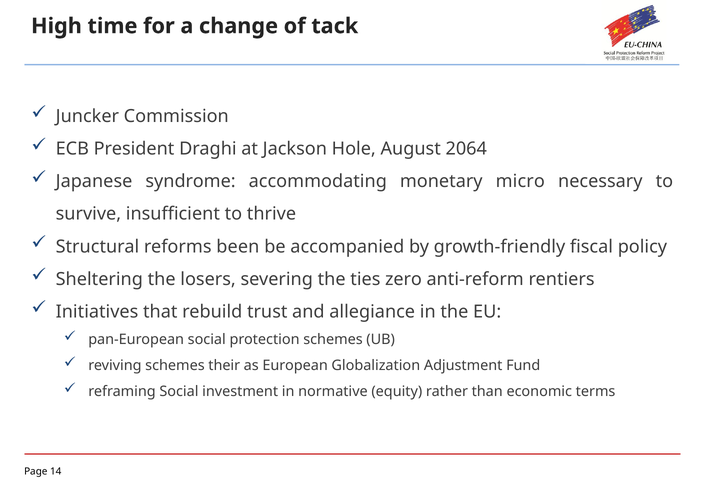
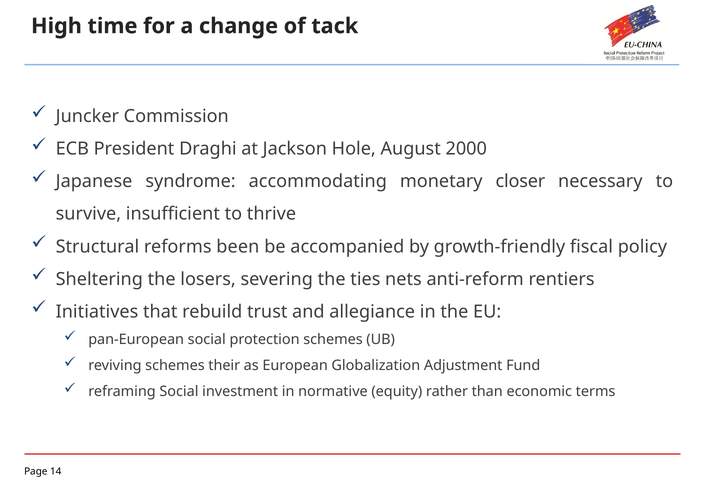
2064: 2064 -> 2000
micro: micro -> closer
zero: zero -> nets
